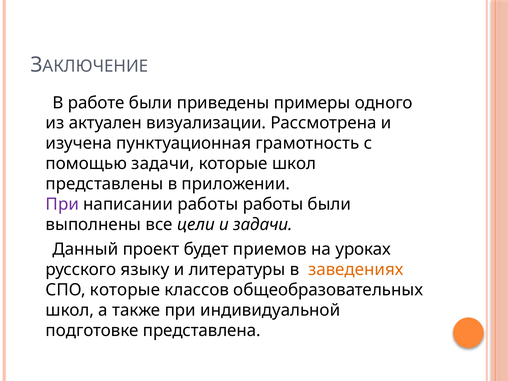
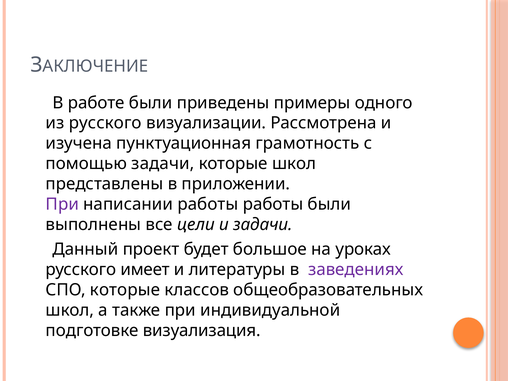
из актуален: актуален -> русского
приемов: приемов -> большое
языку: языку -> имеет
заведениях colour: orange -> purple
представлена: представлена -> визуализация
